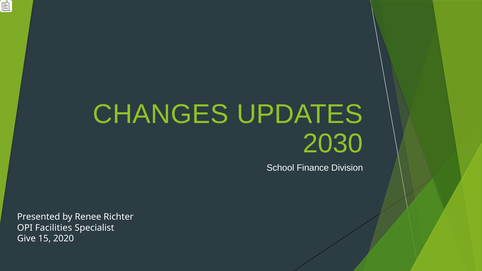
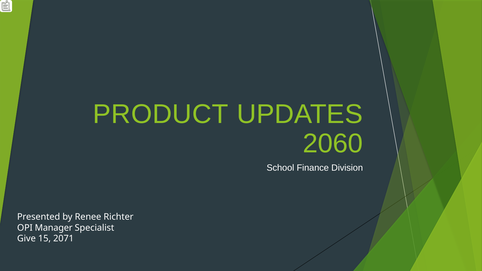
CHANGES: CHANGES -> PRODUCT
2030: 2030 -> 2060
Facilities: Facilities -> Manager
2020: 2020 -> 2071
